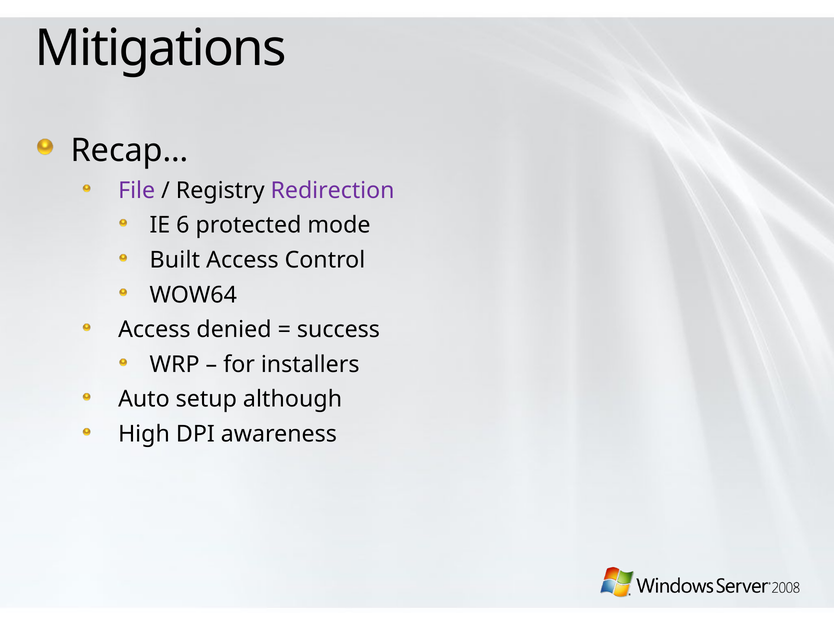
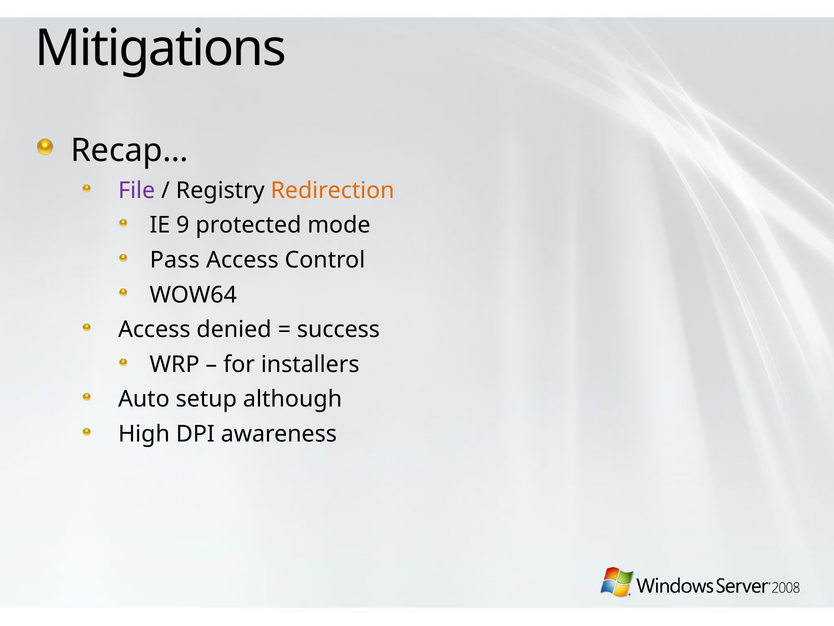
Redirection colour: purple -> orange
6: 6 -> 9
Built: Built -> Pass
